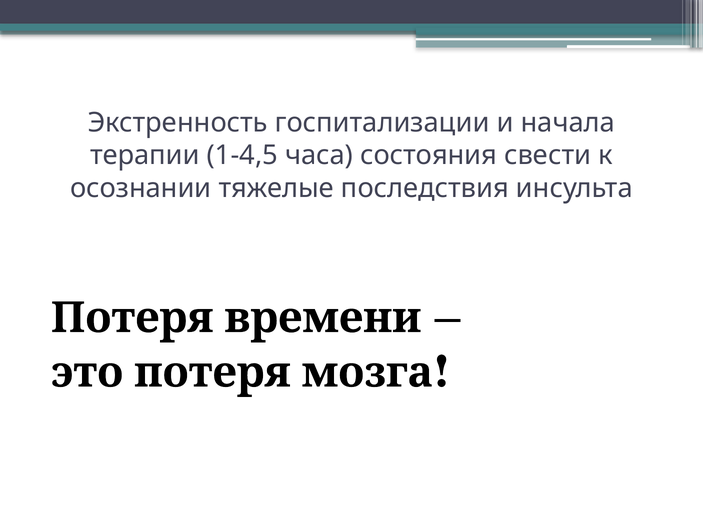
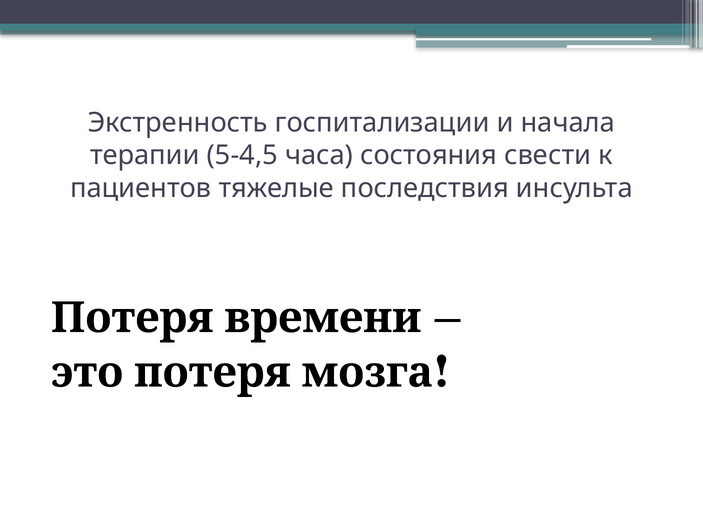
1-4,5: 1-4,5 -> 5-4,5
осознании: осознании -> пациентов
